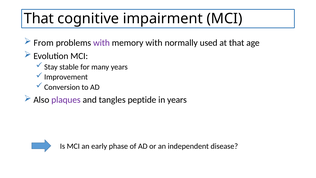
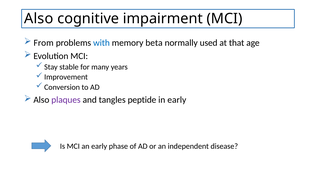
That at (39, 19): That -> Also
with at (101, 43) colour: purple -> blue
memory with: with -> beta
in years: years -> early
